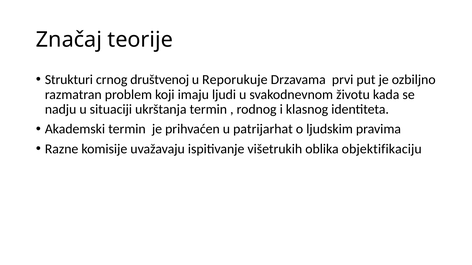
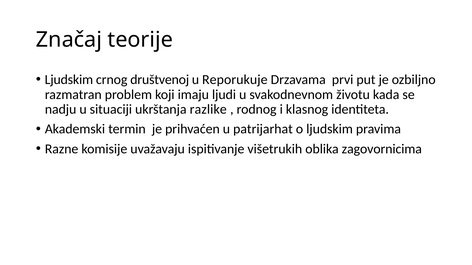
Strukturi at (69, 80): Strukturi -> Ljudskim
ukrštanja termin: termin -> razlike
objektifikaciju: objektifikaciju -> zagovornicima
